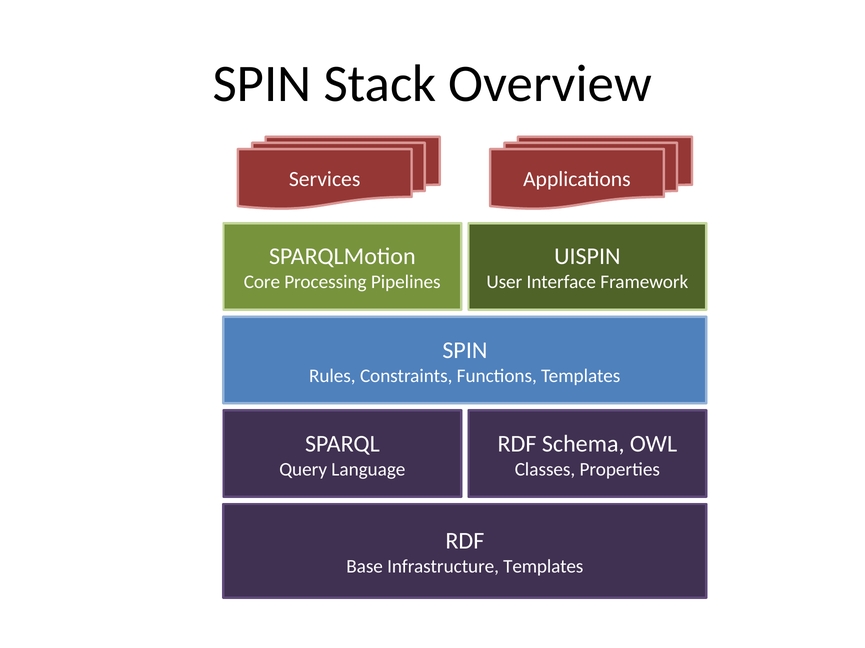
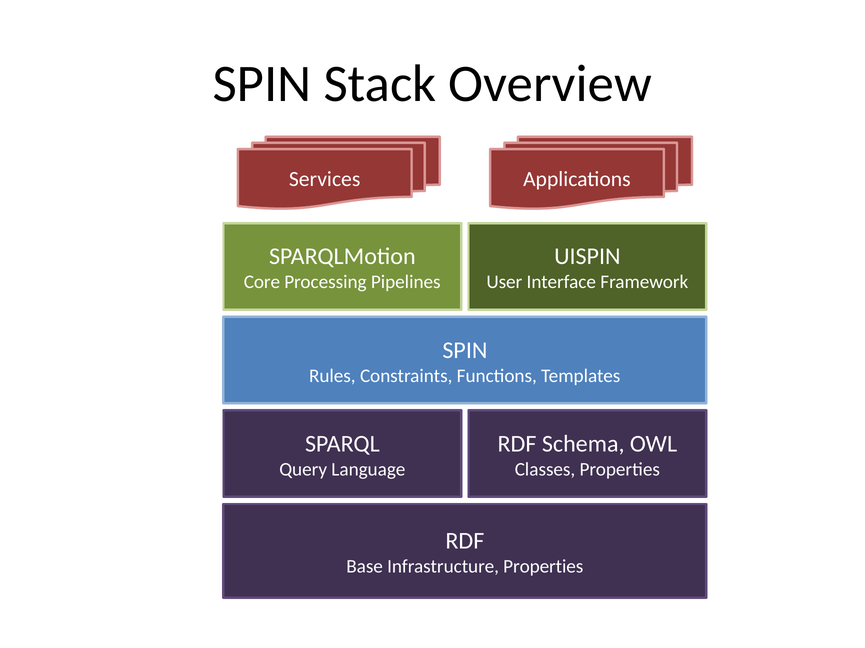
Infrastructure Templates: Templates -> Properties
